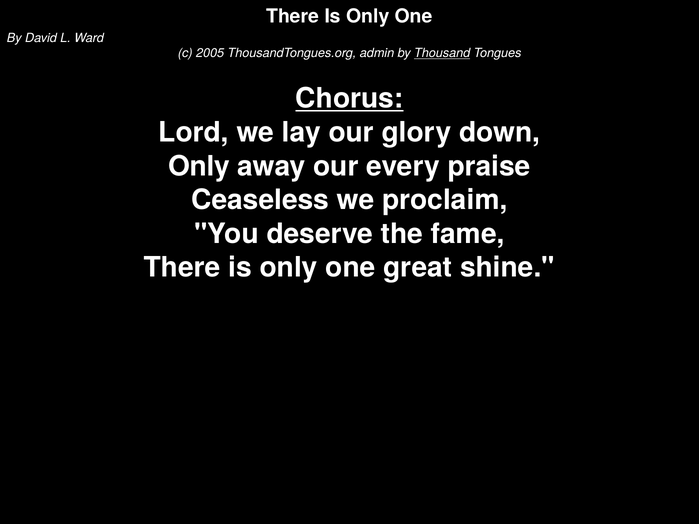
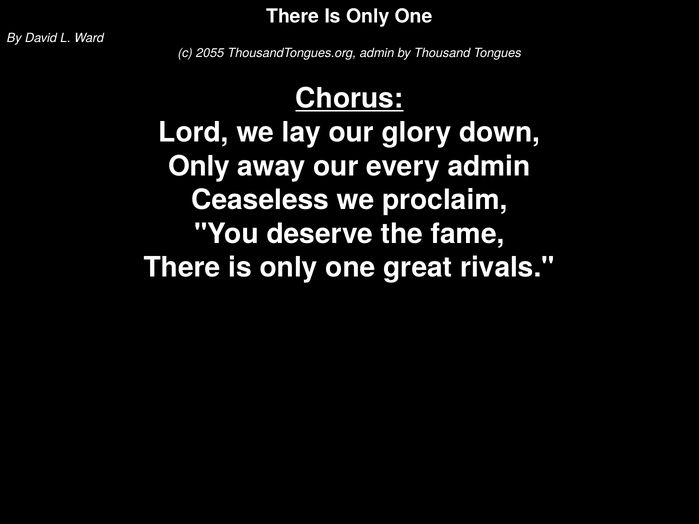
2005: 2005 -> 2055
Thousand underline: present -> none
every praise: praise -> admin
shine: shine -> rivals
